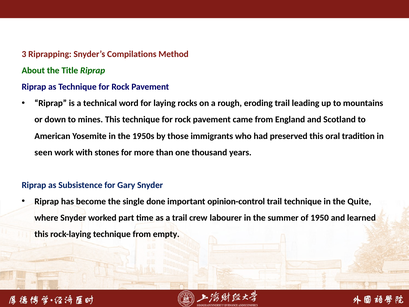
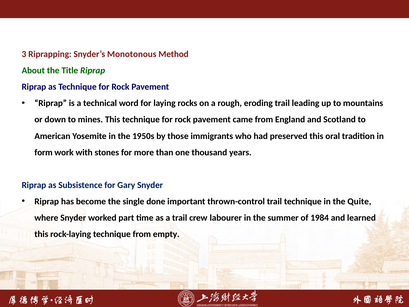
Compilations: Compilations -> Monotonous
seen: seen -> form
opinion-control: opinion-control -> thrown-control
1950: 1950 -> 1984
